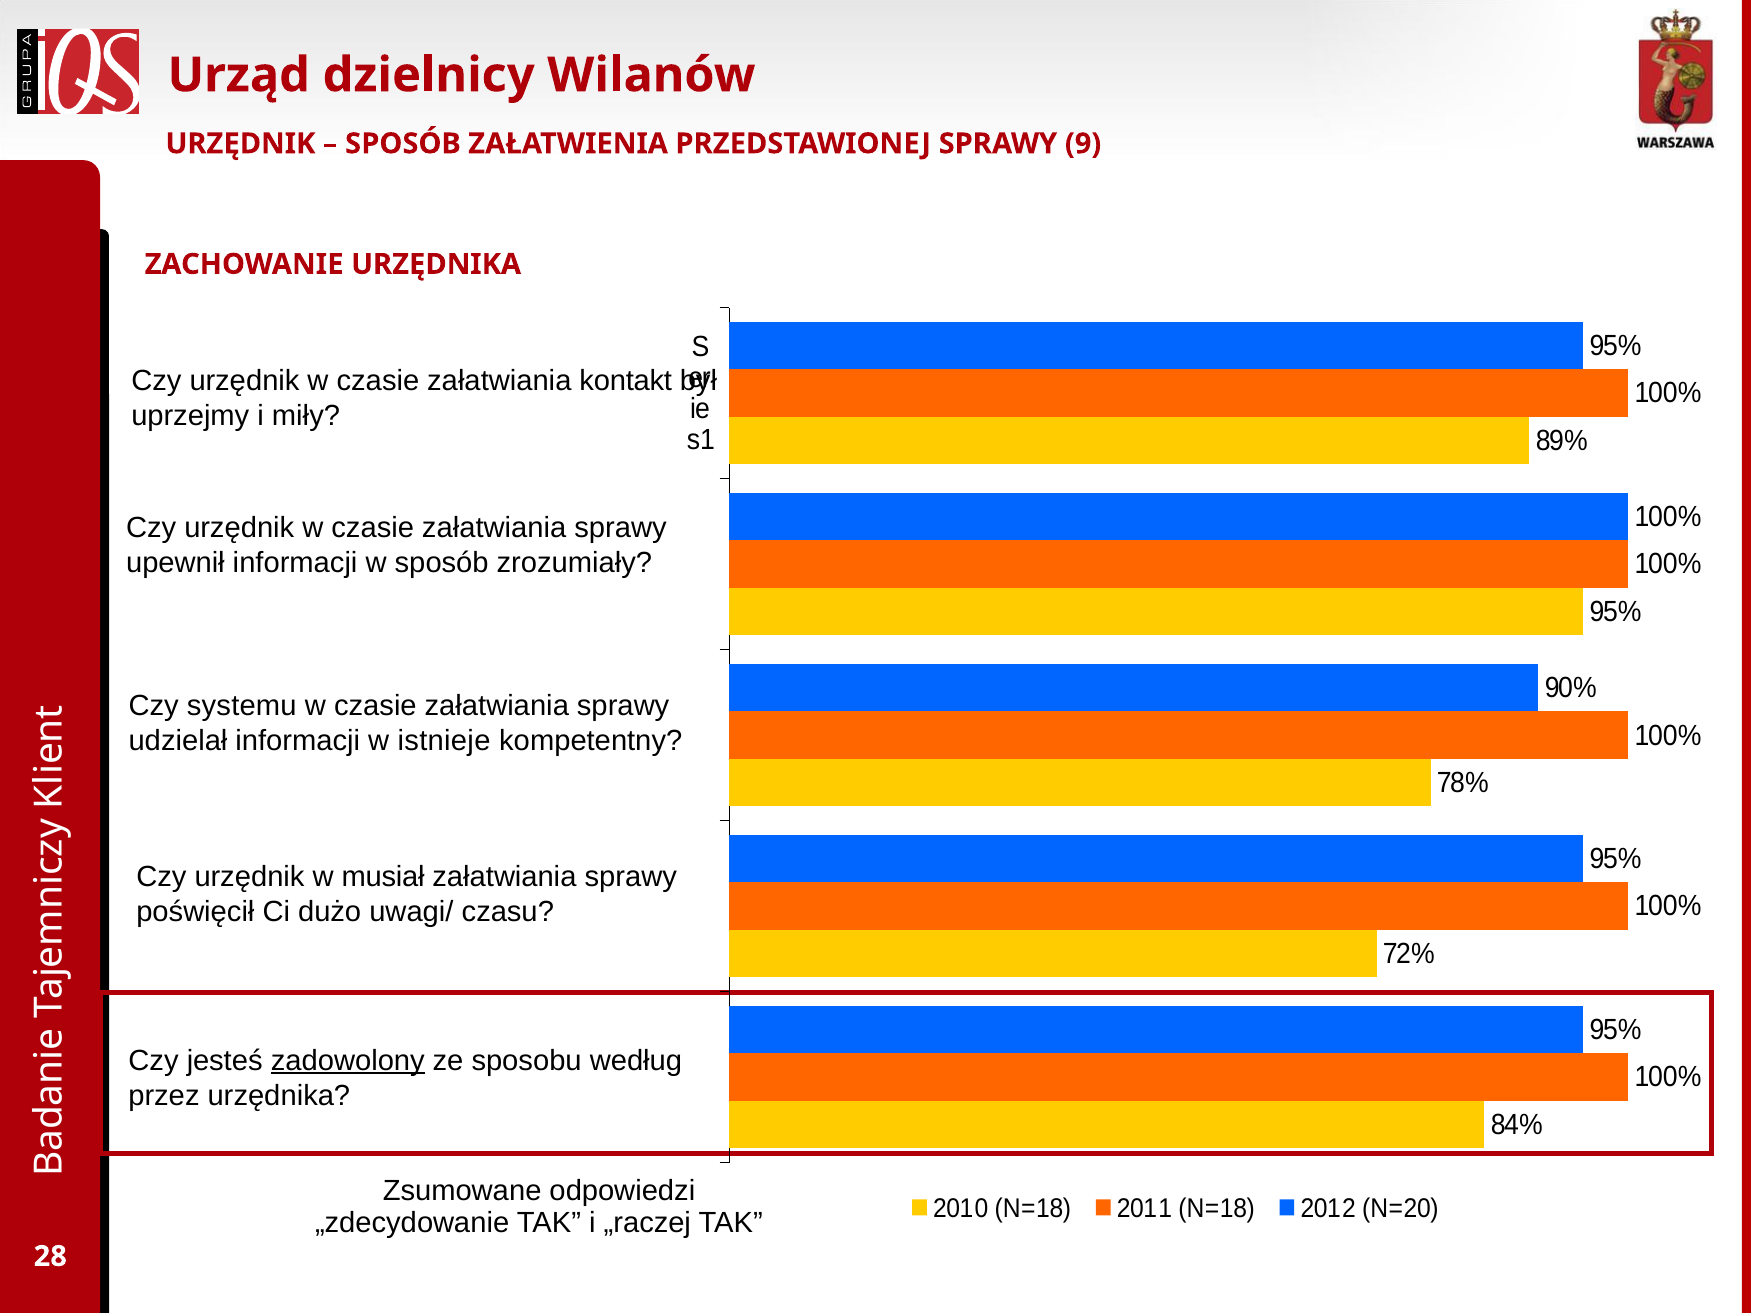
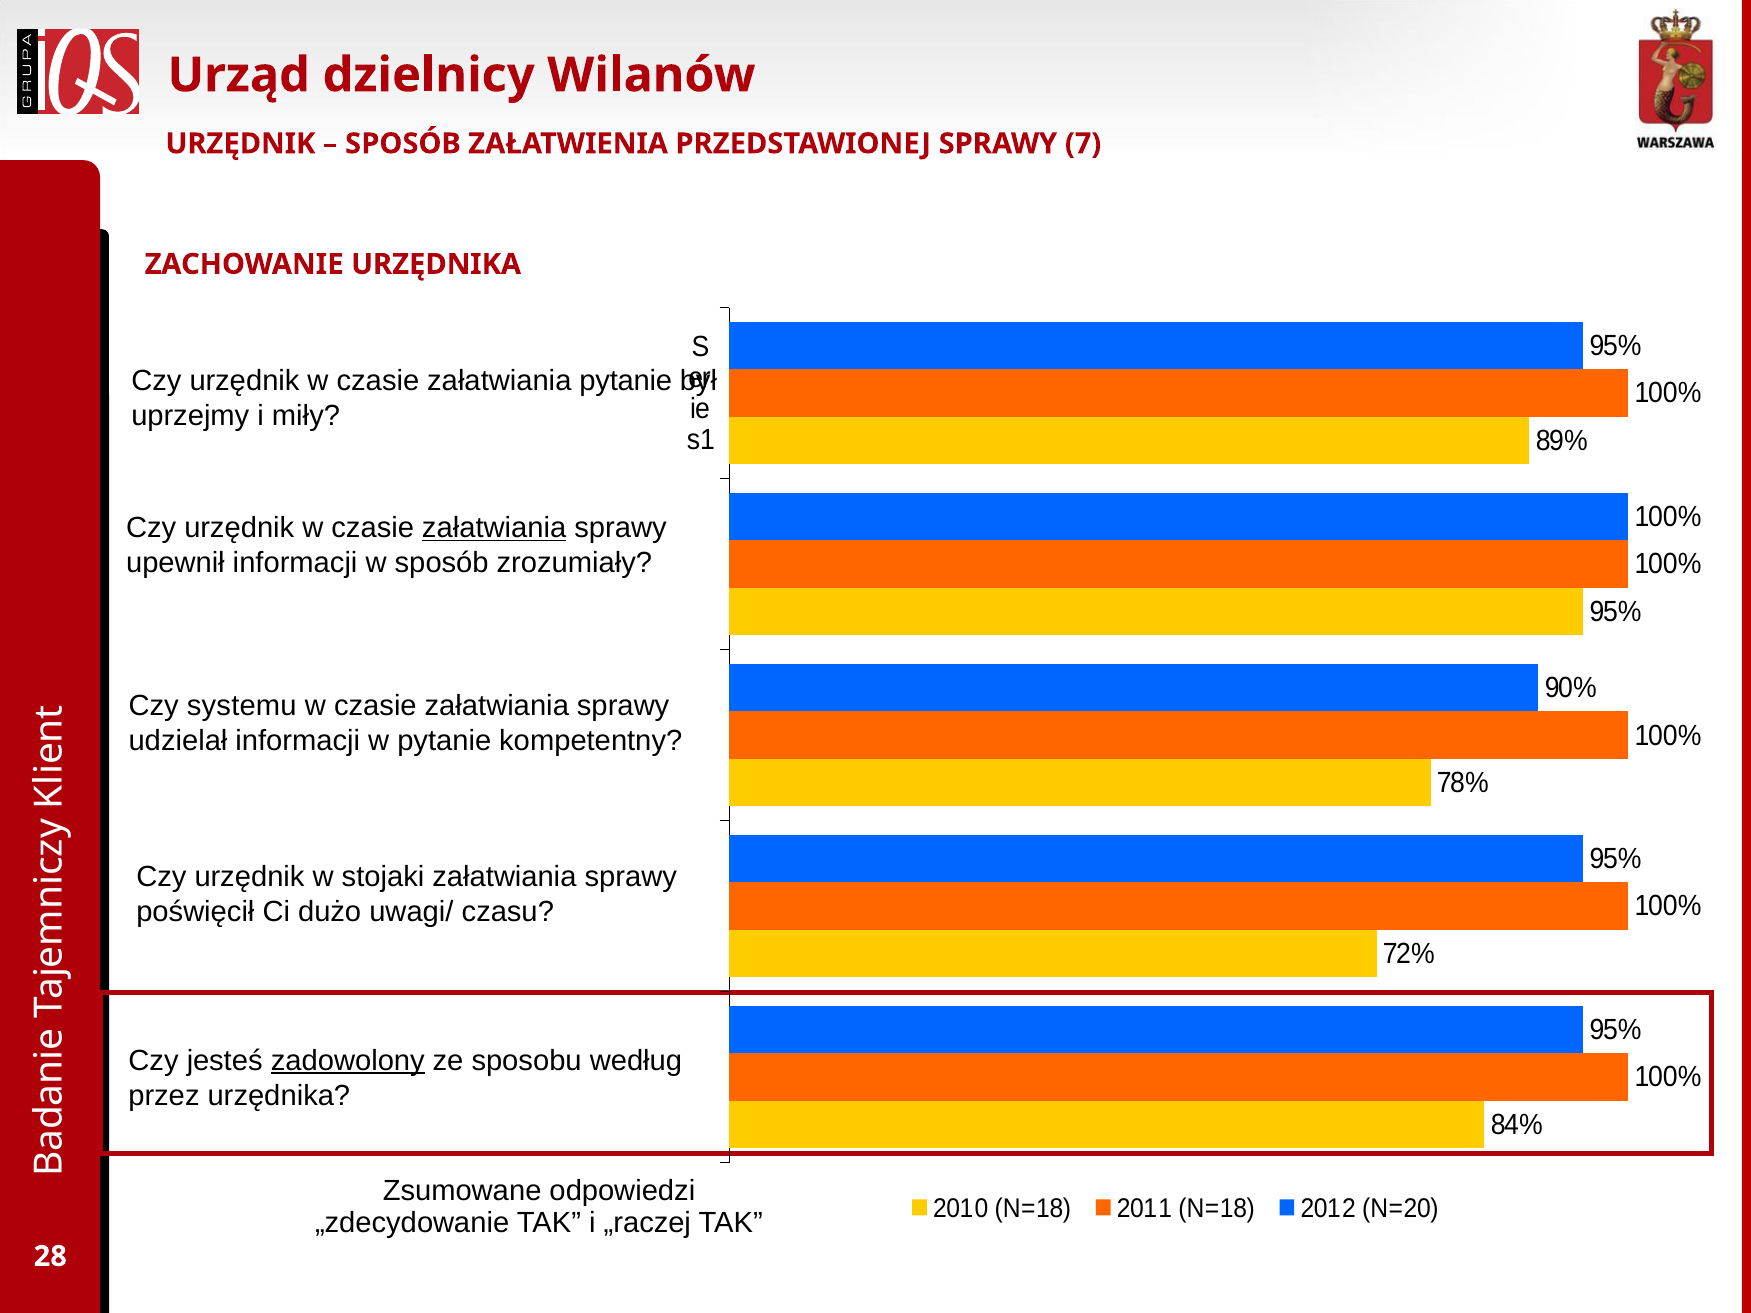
9: 9 -> 7
załatwiania kontakt: kontakt -> pytanie
załatwiania at (494, 528) underline: none -> present
w istnieje: istnieje -> pytanie
musiał: musiał -> stojaki
